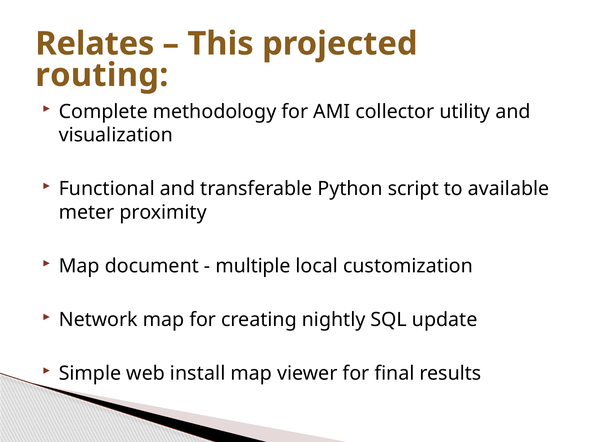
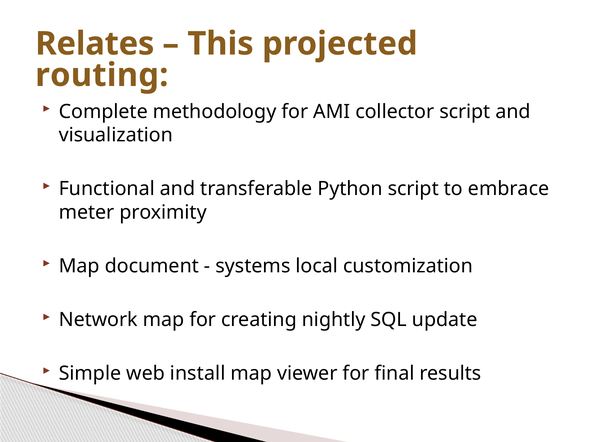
collector utility: utility -> script
available: available -> embrace
multiple: multiple -> systems
